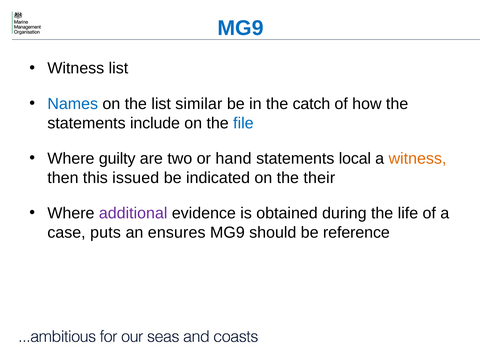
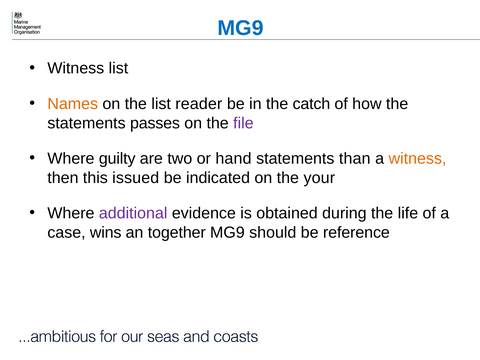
Names colour: blue -> orange
similar: similar -> reader
include: include -> passes
file colour: blue -> purple
local: local -> than
their: their -> your
puts: puts -> wins
ensures: ensures -> together
